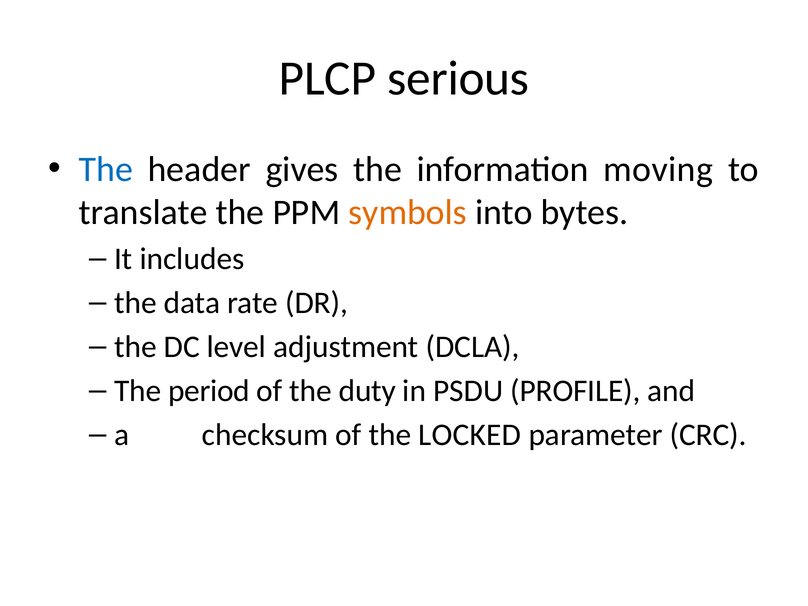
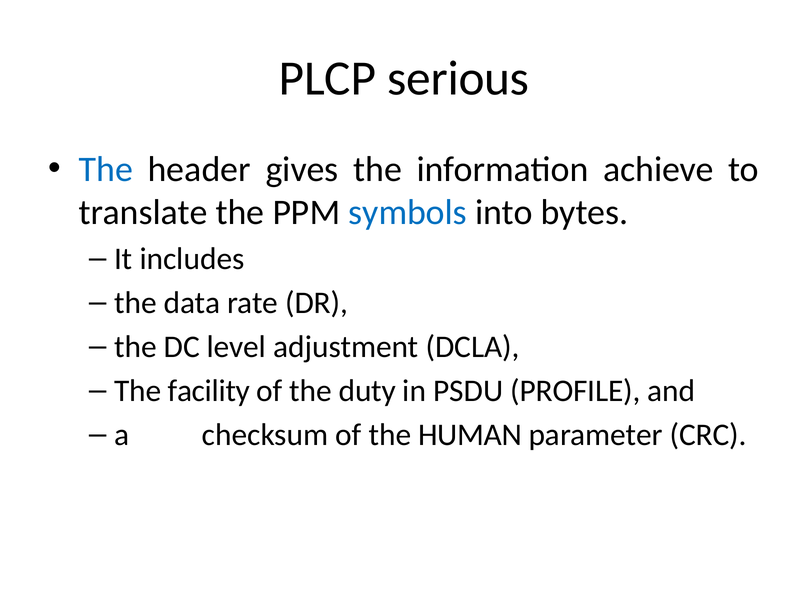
moving: moving -> achieve
symbols colour: orange -> blue
period: period -> facility
LOCKED: LOCKED -> HUMAN
